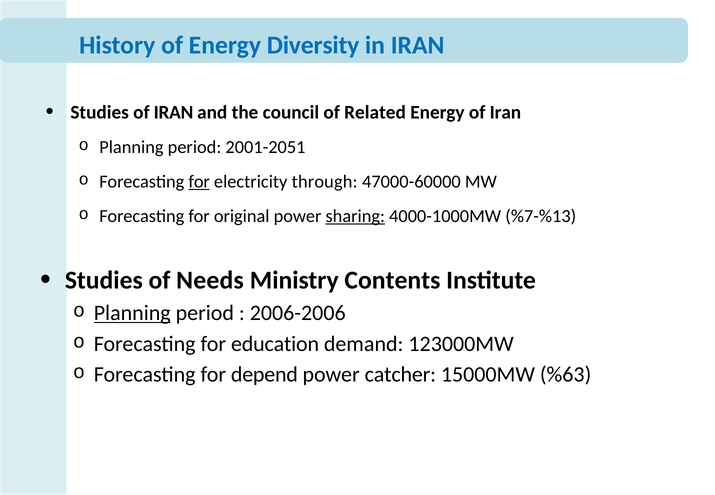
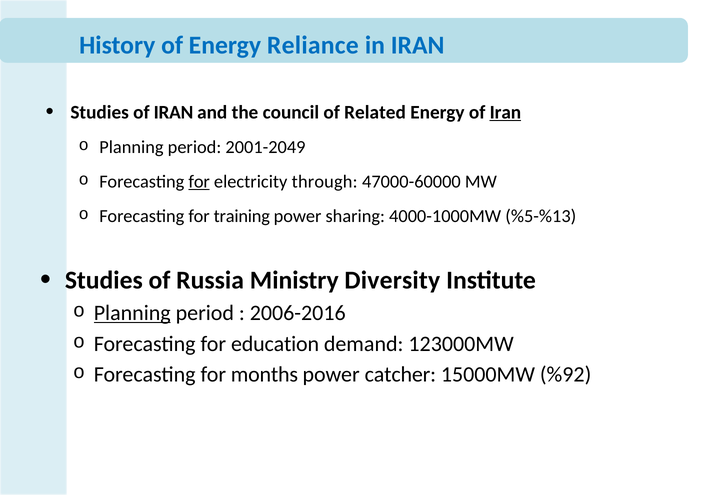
Diversity: Diversity -> Reliance
Iran at (505, 112) underline: none -> present
2001-2051: 2001-2051 -> 2001-2049
original: original -> training
sharing underline: present -> none
%7-%13: %7-%13 -> %5-%13
Needs: Needs -> Russia
Contents: Contents -> Diversity
2006-2006: 2006-2006 -> 2006-2016
depend: depend -> months
%63: %63 -> %92
